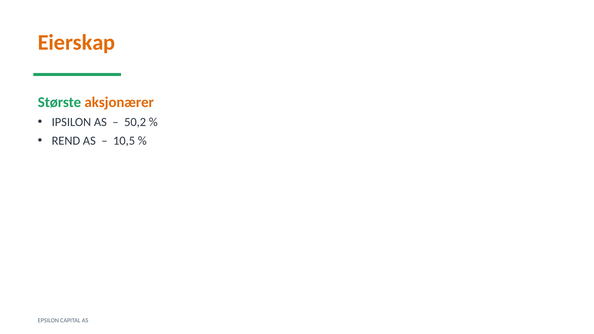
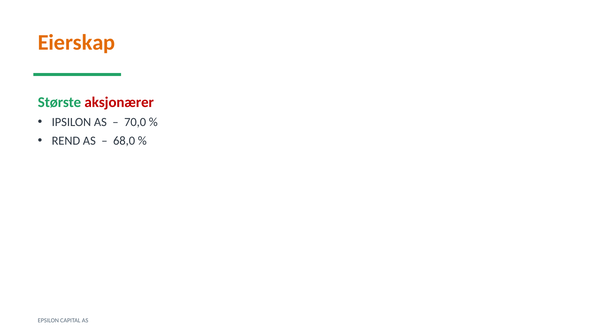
aksjonærer colour: orange -> red
50,2: 50,2 -> 70,0
10,5: 10,5 -> 68,0
